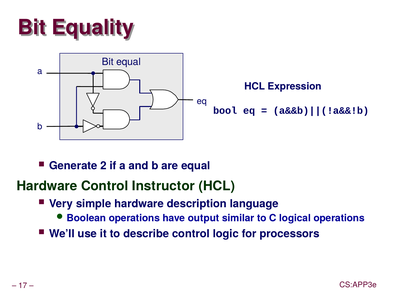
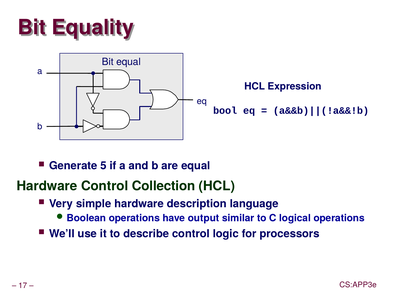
2: 2 -> 5
Instructor: Instructor -> Collection
